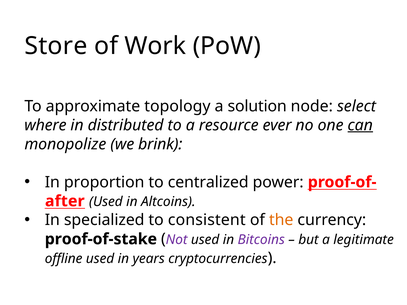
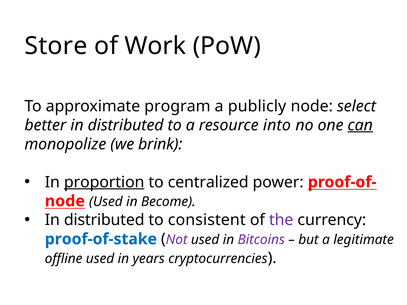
topology: topology -> program
solution: solution -> publicly
where: where -> better
ever: ever -> into
proportion underline: none -> present
after at (65, 201): after -> node
Altcoins: Altcoins -> Become
specialized at (104, 220): specialized -> distributed
the colour: orange -> purple
proof-of-stake colour: black -> blue
